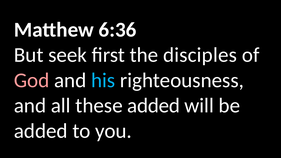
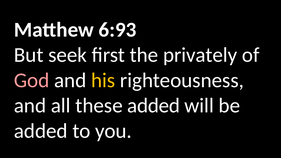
6:36: 6:36 -> 6:93
disciples: disciples -> privately
his colour: light blue -> yellow
